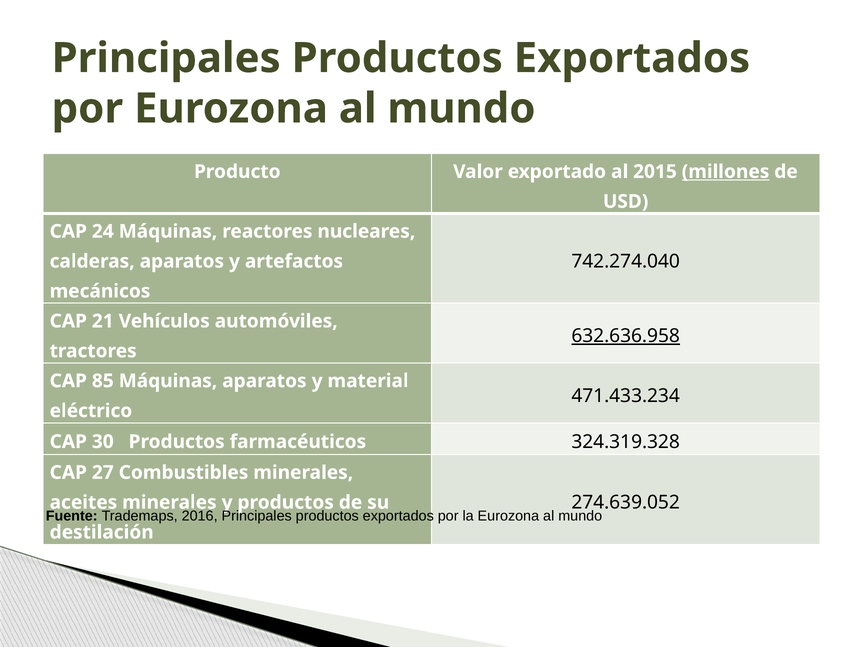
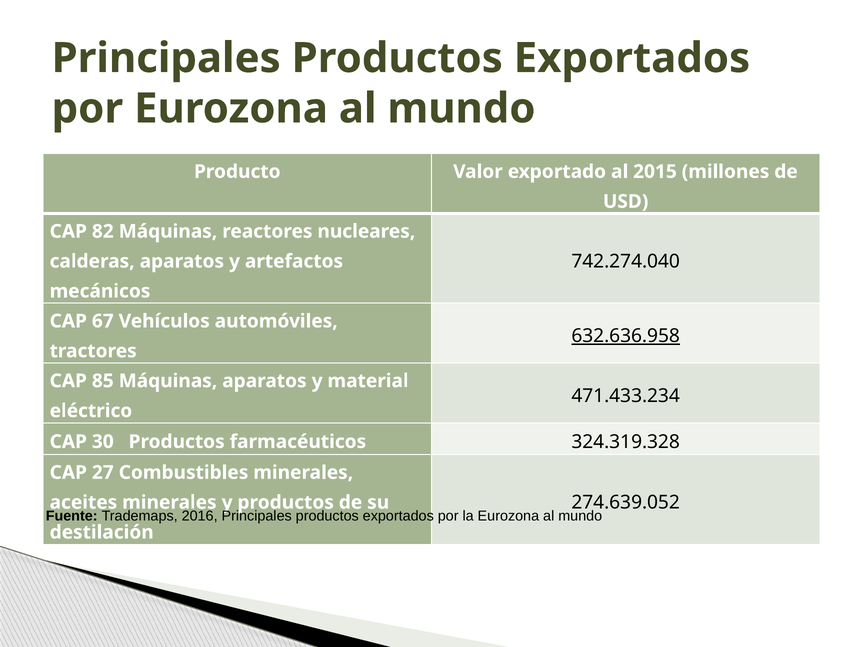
millones underline: present -> none
24: 24 -> 82
21: 21 -> 67
